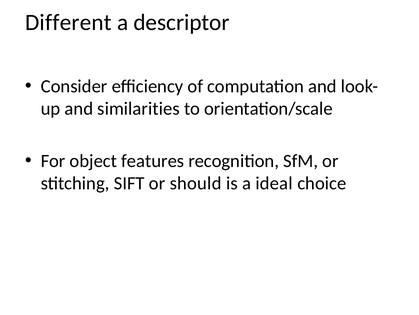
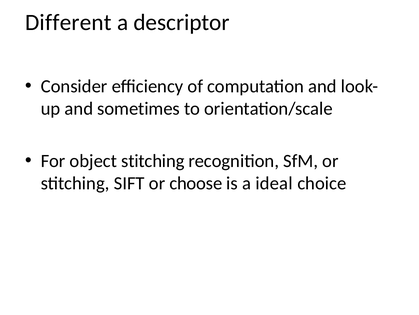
similarities: similarities -> sometimes
object features: features -> stitching
should: should -> choose
